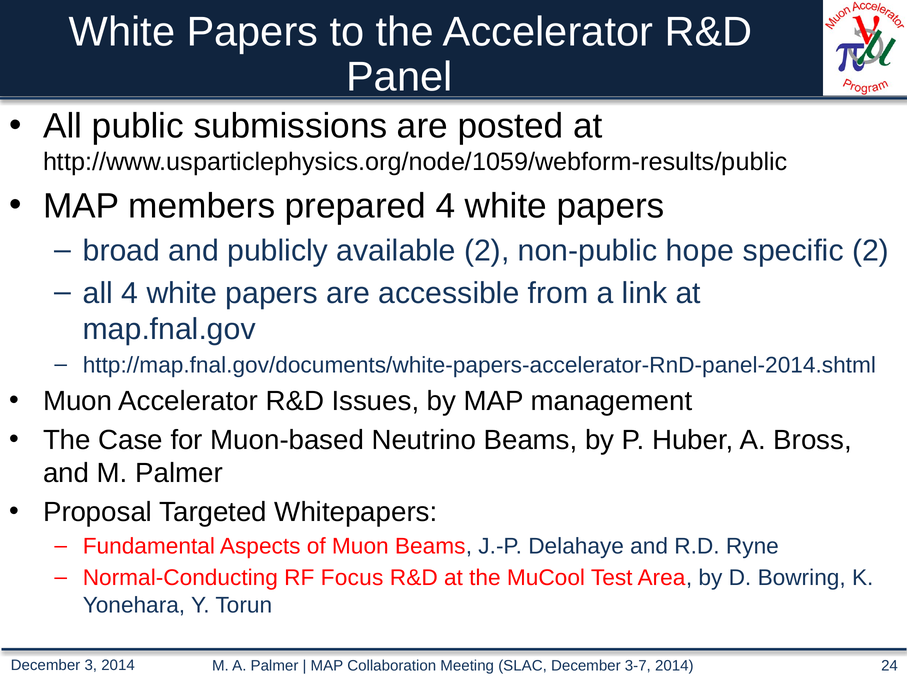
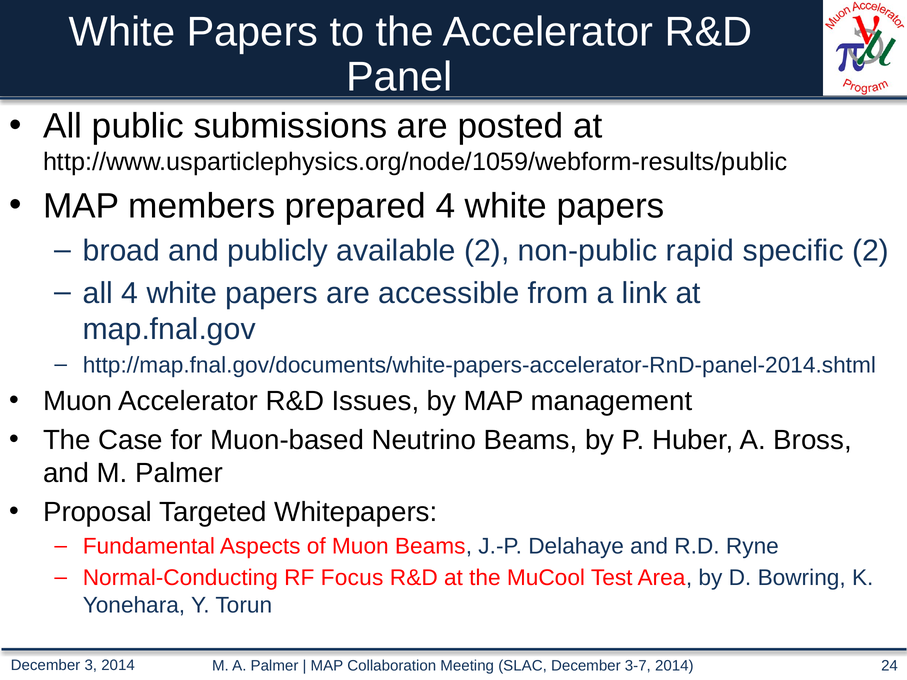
hope: hope -> rapid
